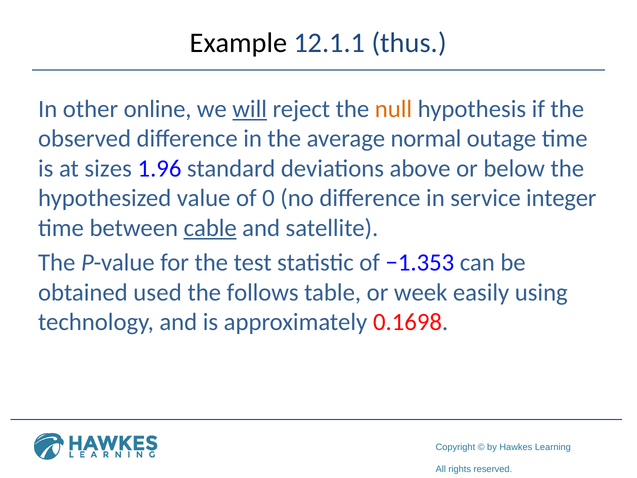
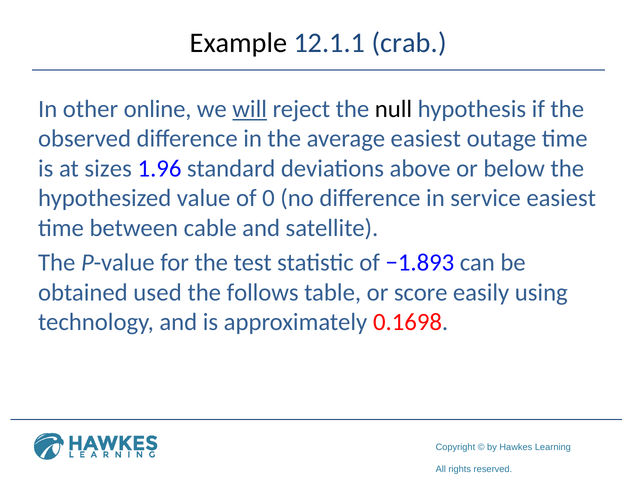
thus: thus -> crab
null colour: orange -> black
average normal: normal -> easiest
service integer: integer -> easiest
cable underline: present -> none
−1.353: −1.353 -> −1.893
week: week -> score
